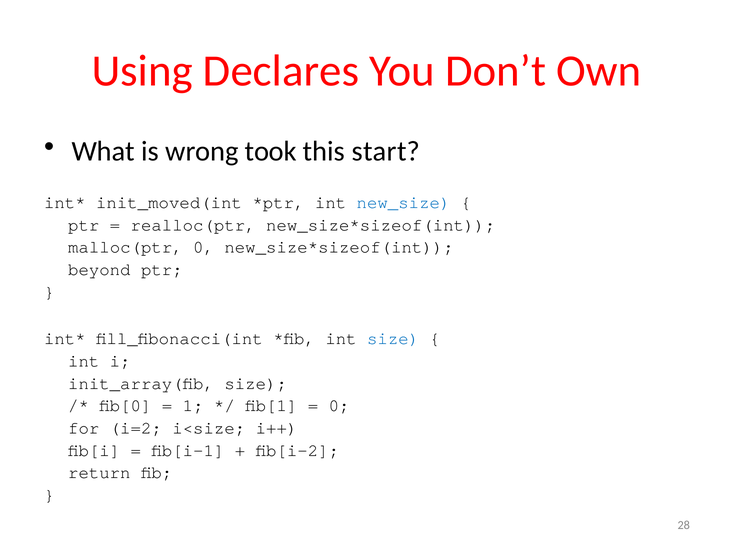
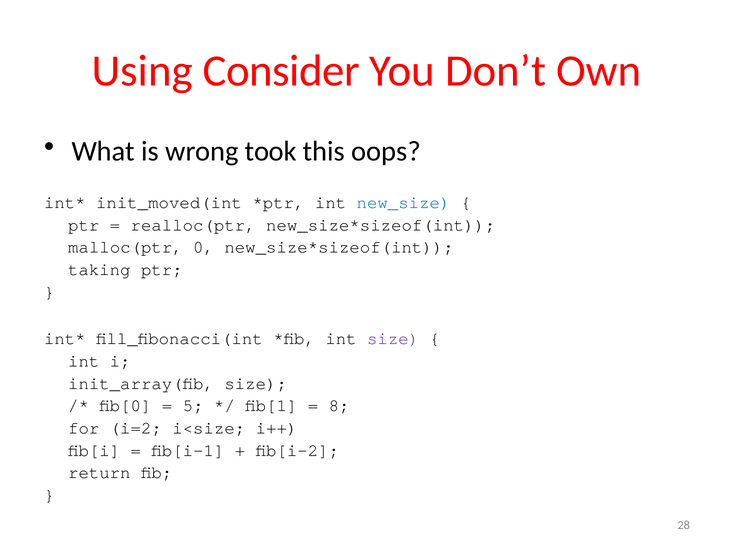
Declares: Declares -> Consider
start: start -> oops
beyond: beyond -> taking
size at (393, 339) colour: blue -> purple
1: 1 -> 5
0 at (339, 406): 0 -> 8
